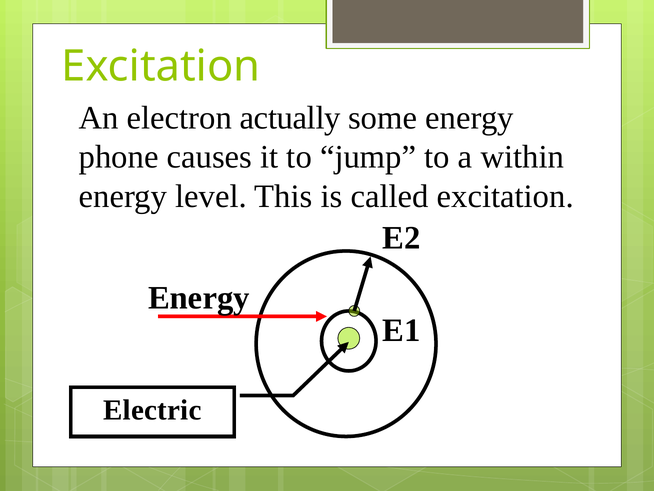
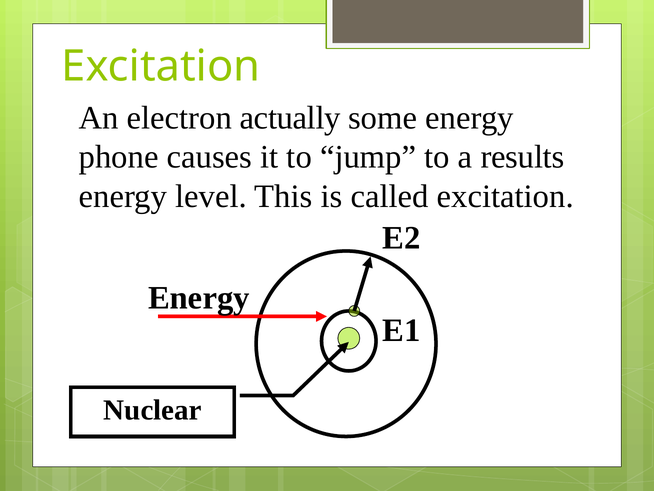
within: within -> results
Electric: Electric -> Nuclear
